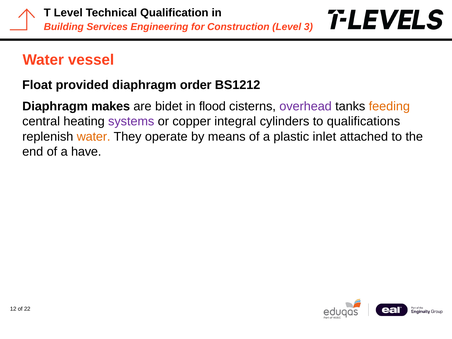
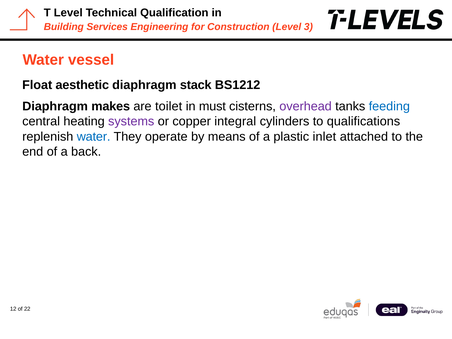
provided: provided -> aesthetic
order: order -> stack
bidet: bidet -> toilet
flood: flood -> must
feeding colour: orange -> blue
water at (94, 137) colour: orange -> blue
have: have -> back
